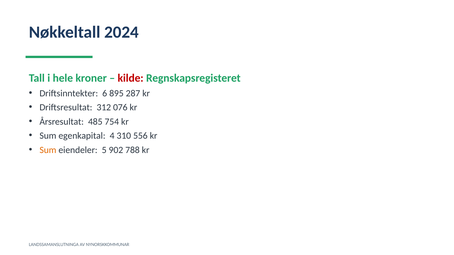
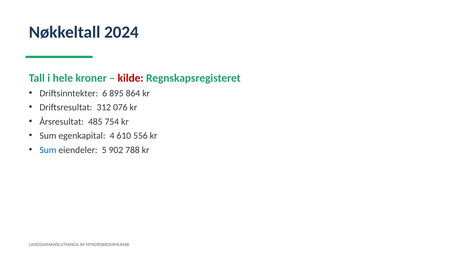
287: 287 -> 864
310: 310 -> 610
Sum at (48, 150) colour: orange -> blue
